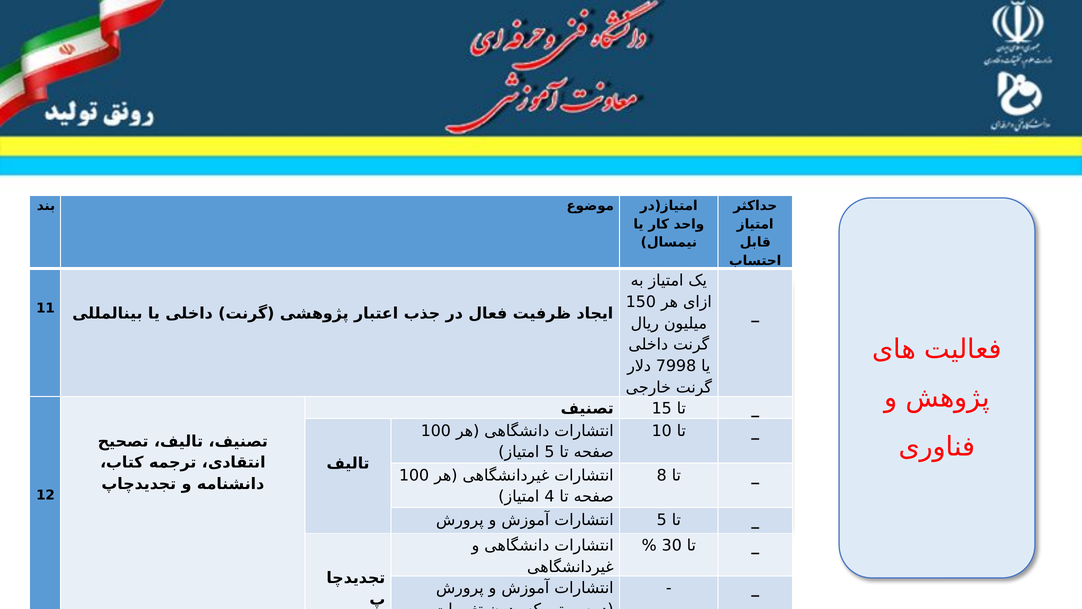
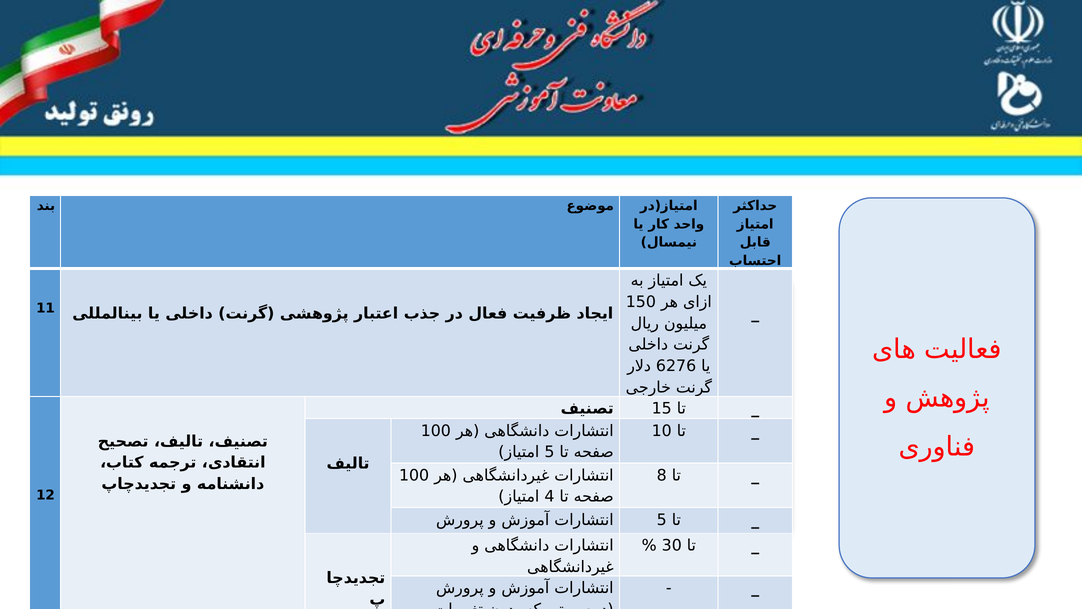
7998: 7998 -> 6276
